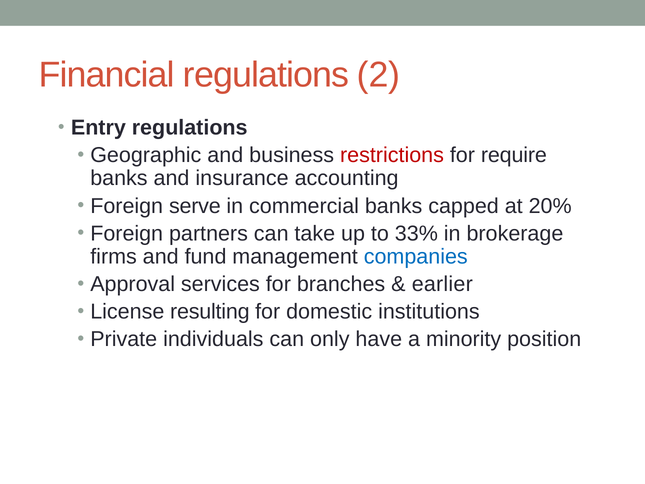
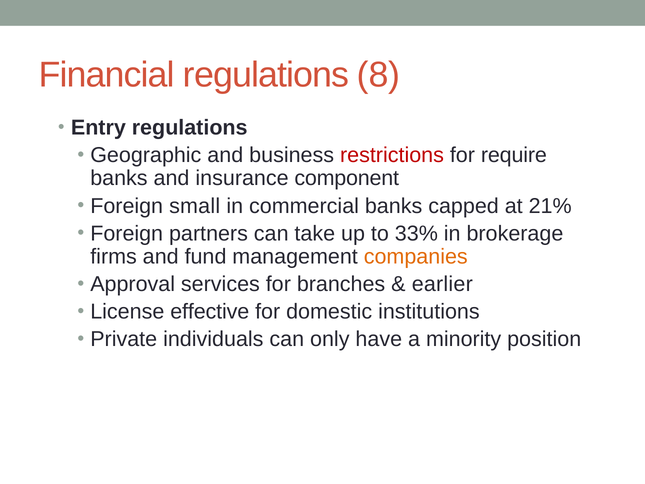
2: 2 -> 8
accounting: accounting -> component
serve: serve -> small
20%: 20% -> 21%
companies colour: blue -> orange
resulting: resulting -> effective
